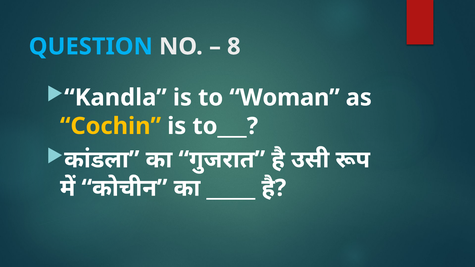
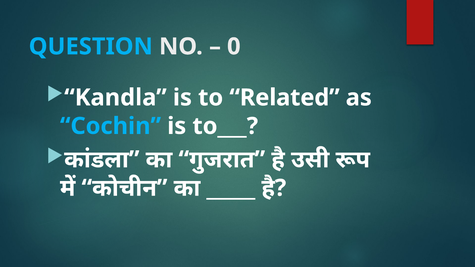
8: 8 -> 0
Woman: Woman -> Related
Cochin colour: yellow -> light blue
